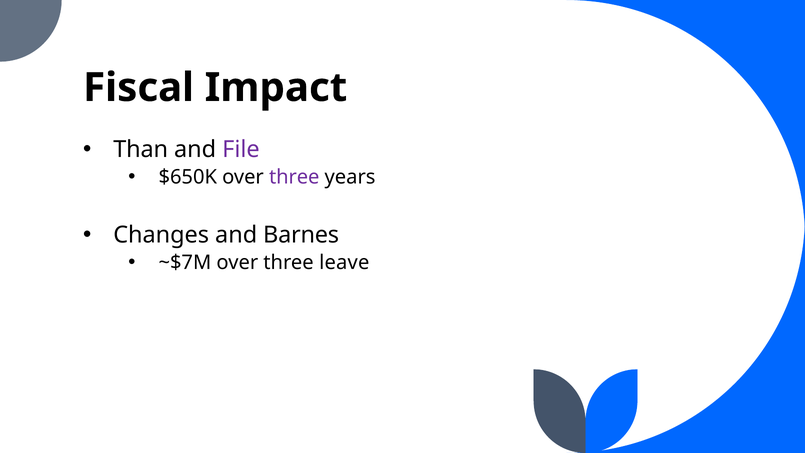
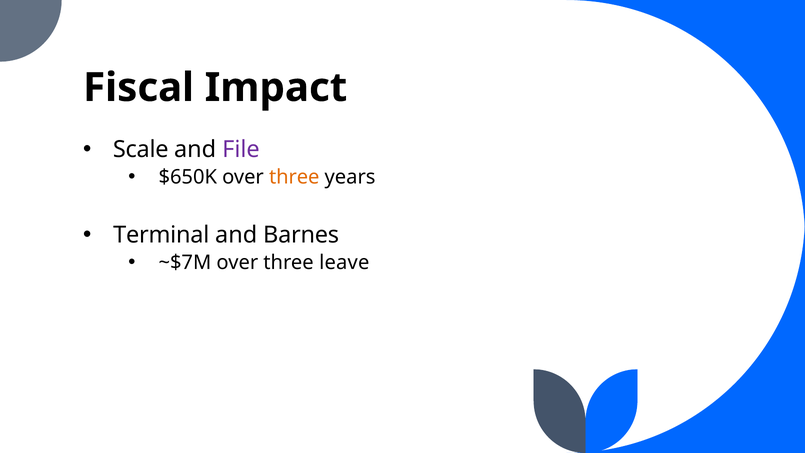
Than: Than -> Scale
three at (294, 177) colour: purple -> orange
Changes: Changes -> Terminal
